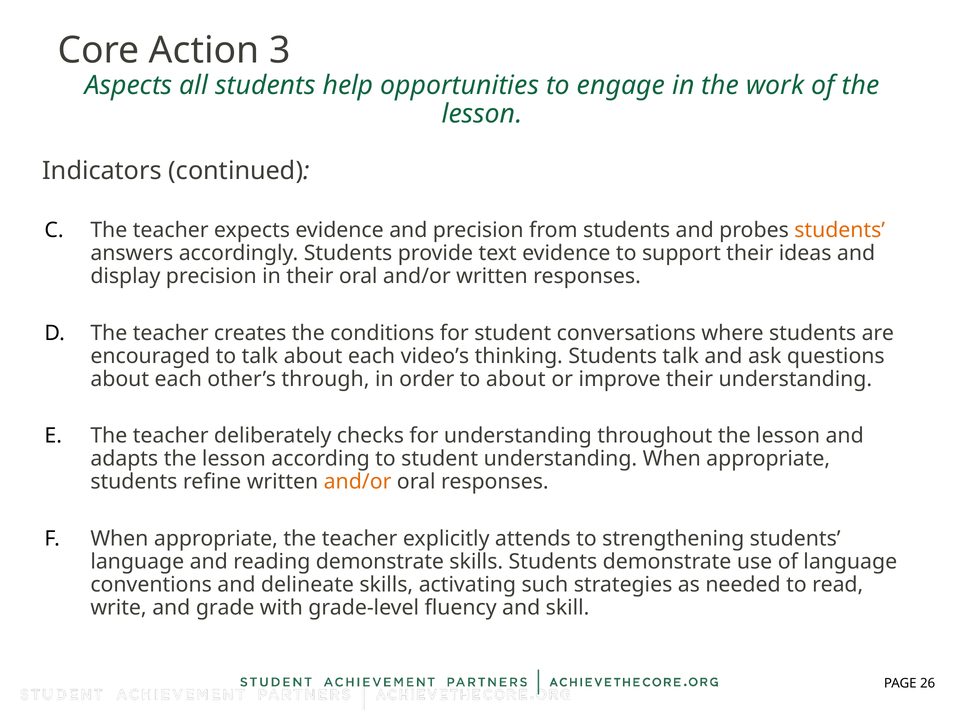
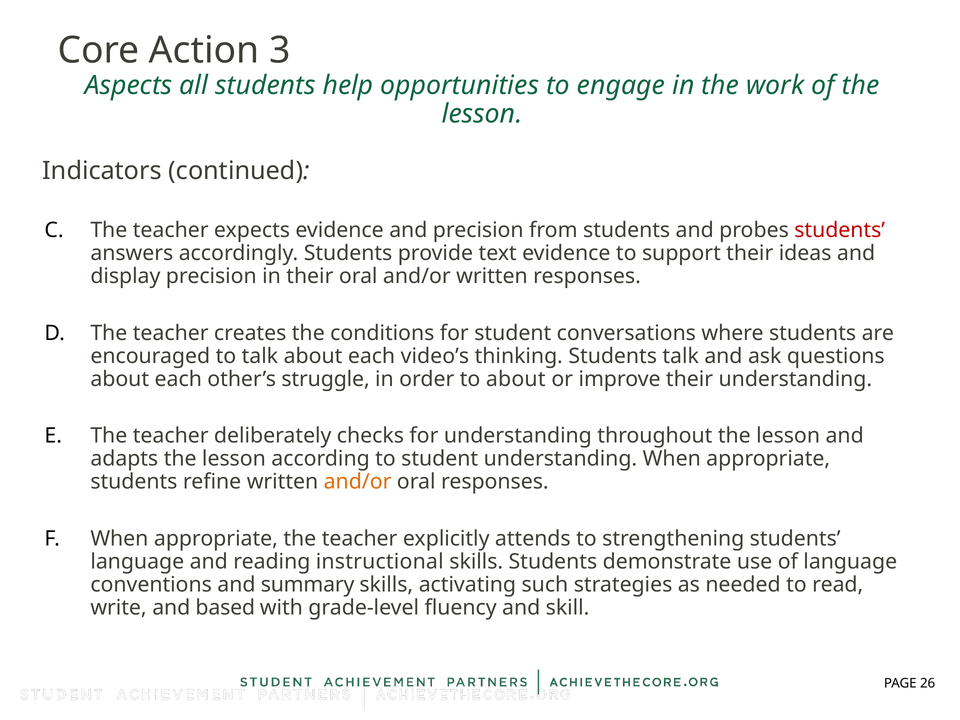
students at (840, 230) colour: orange -> red
through: through -> struggle
reading demonstrate: demonstrate -> instructional
delineate: delineate -> summary
grade: grade -> based
